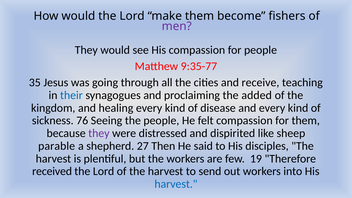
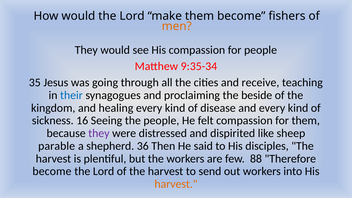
men colour: purple -> orange
9:35-77: 9:35-77 -> 9:35-34
added: added -> beside
76: 76 -> 16
27: 27 -> 36
19: 19 -> 88
received at (52, 171): received -> become
harvest at (176, 184) colour: blue -> orange
